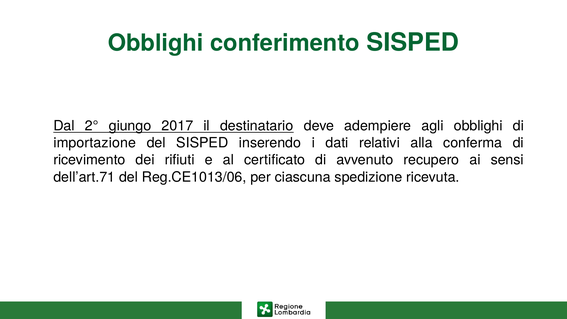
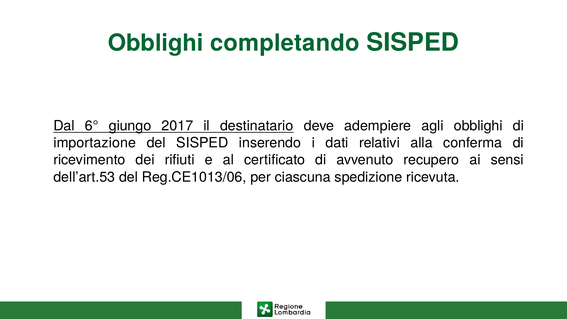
conferimento: conferimento -> completando
2°: 2° -> 6°
dell’art.71: dell’art.71 -> dell’art.53
